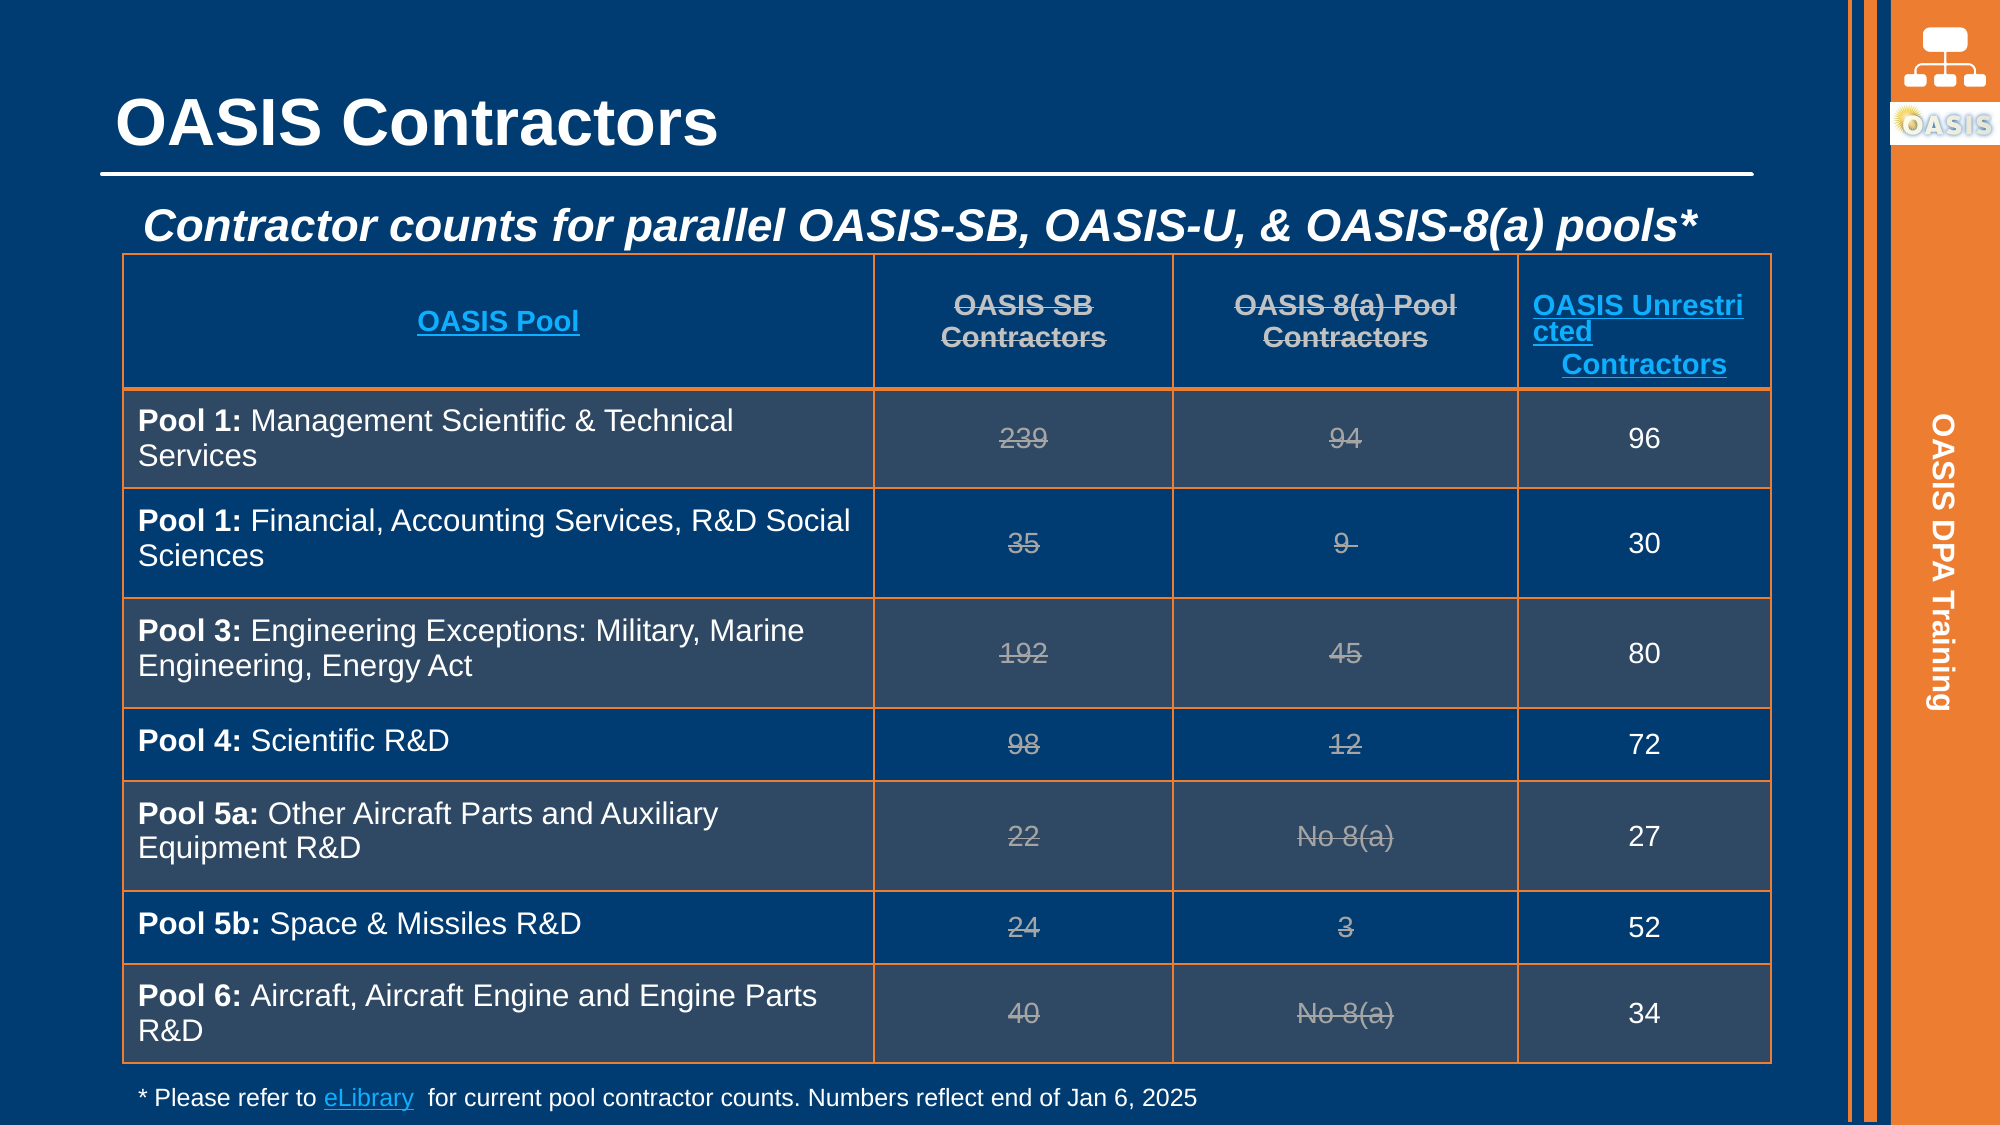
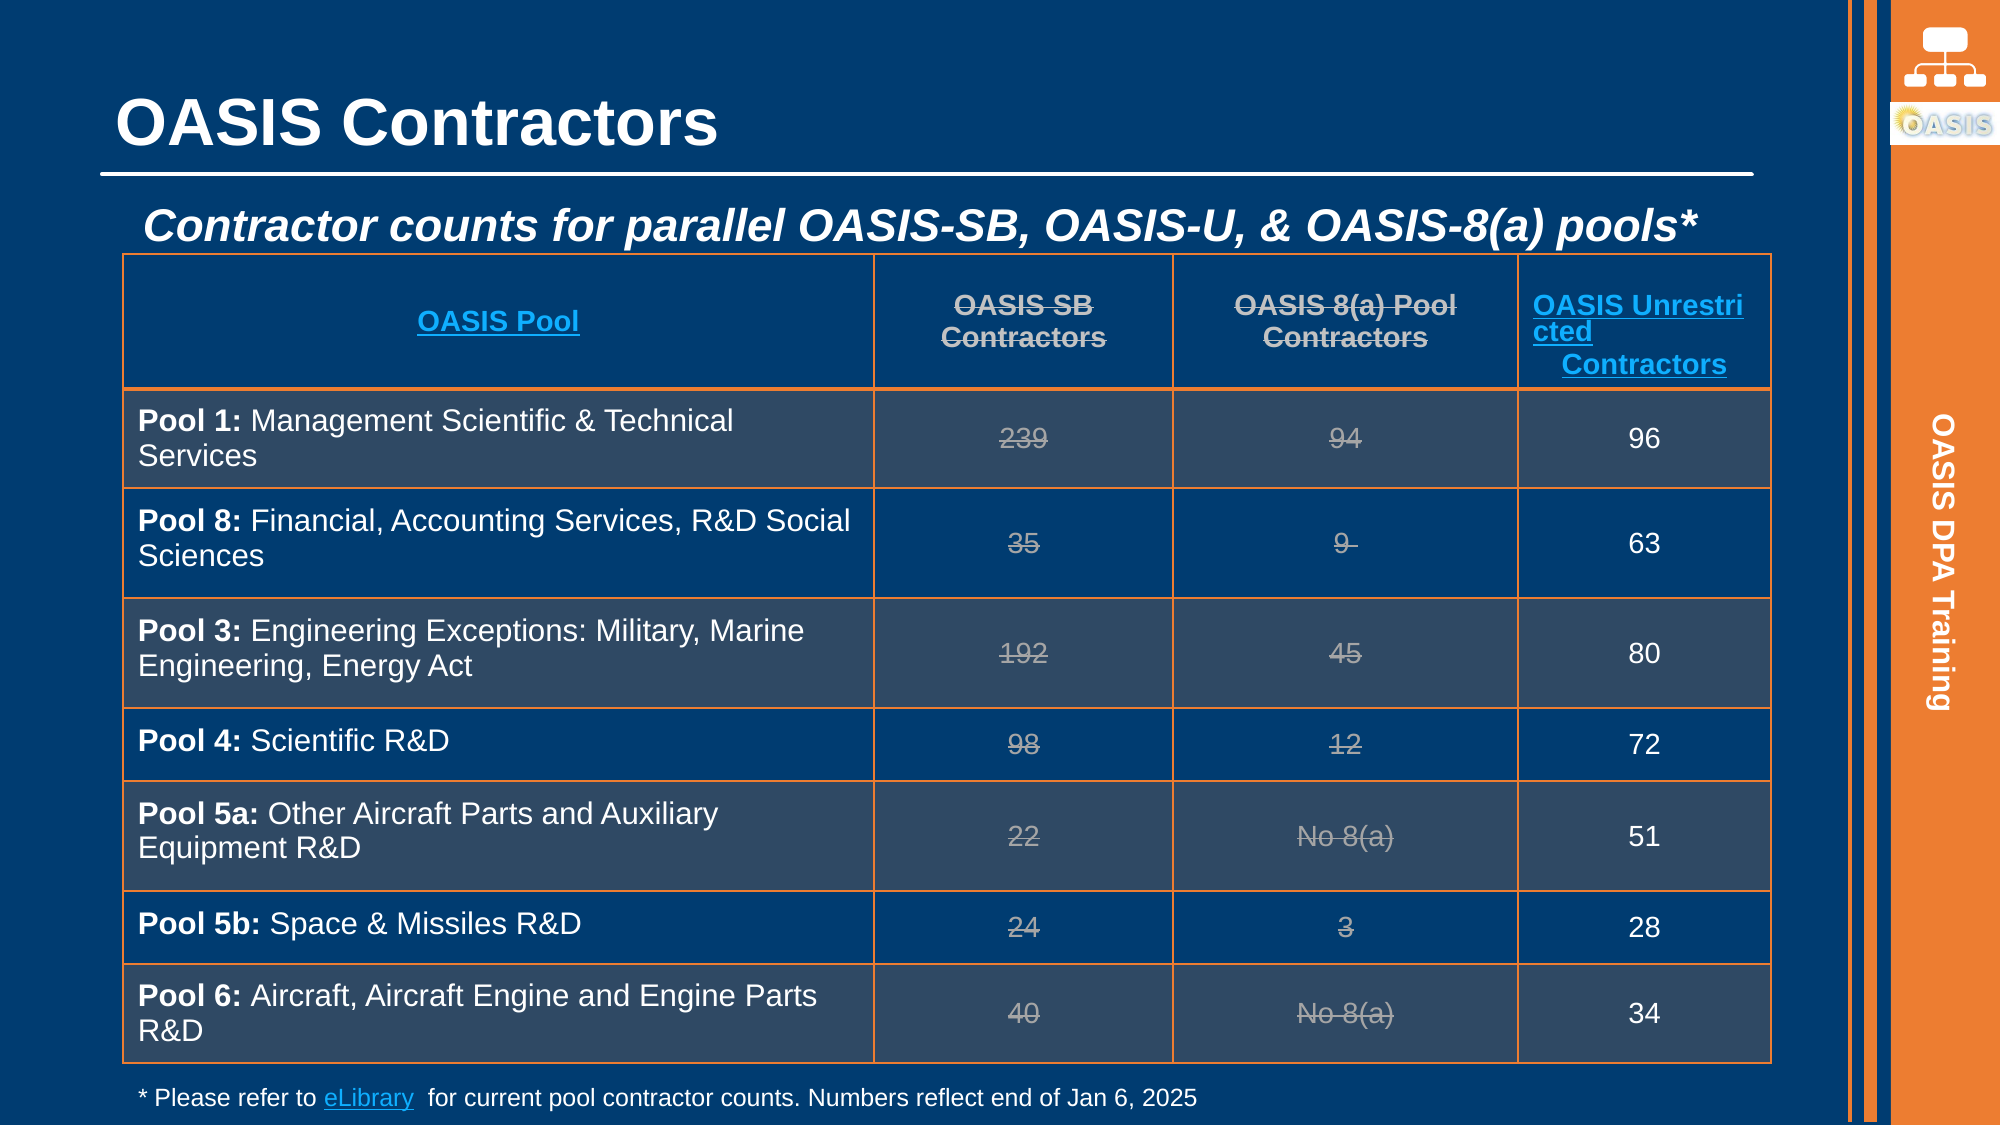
1 at (228, 521): 1 -> 8
30: 30 -> 63
27: 27 -> 51
52: 52 -> 28
